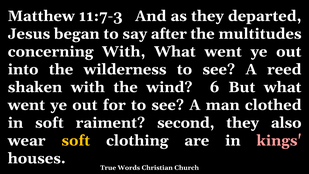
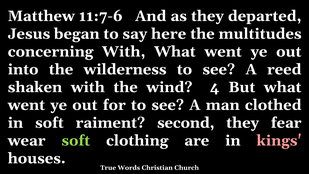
11:7-3: 11:7-3 -> 11:7-6
after: after -> here
6: 6 -> 4
also: also -> fear
soft at (76, 140) colour: yellow -> light green
